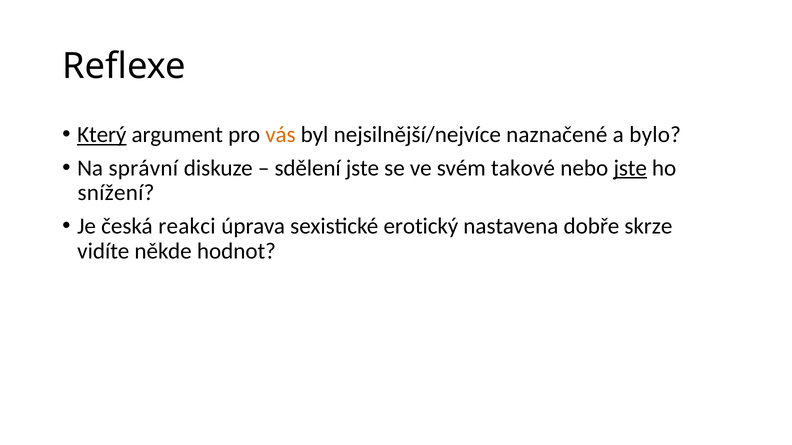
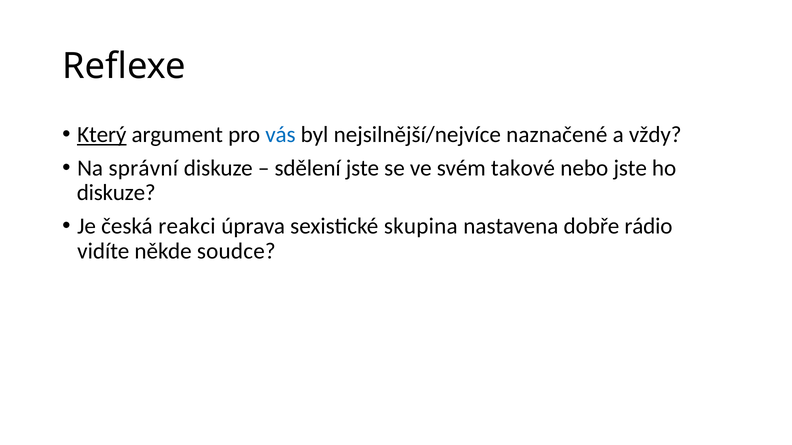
vás colour: orange -> blue
bylo: bylo -> vždy
jste at (630, 168) underline: present -> none
snížení at (116, 193): snížení -> diskuze
erotický: erotický -> skupina
skrze: skrze -> rádio
hodnot: hodnot -> soudce
